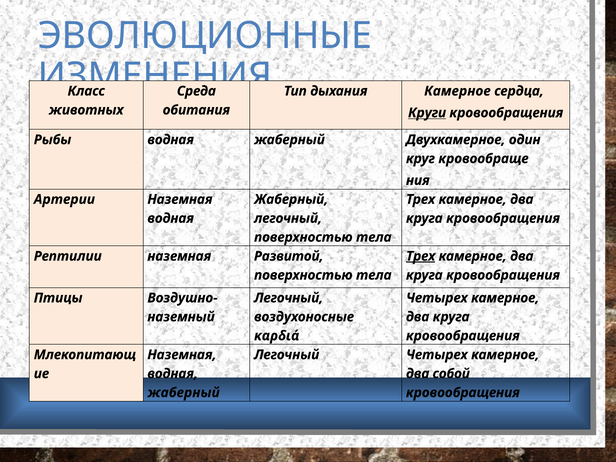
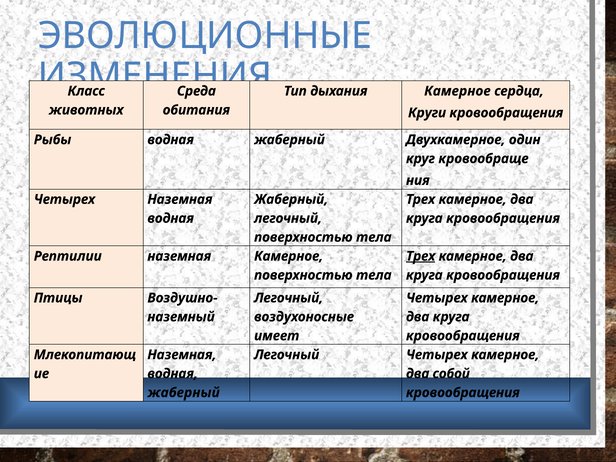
Круги underline: present -> none
Артерии at (64, 199): Артерии -> Четырех
наземная Развитой: Развитой -> Камерное
καρδιά: καρδιά -> имеет
